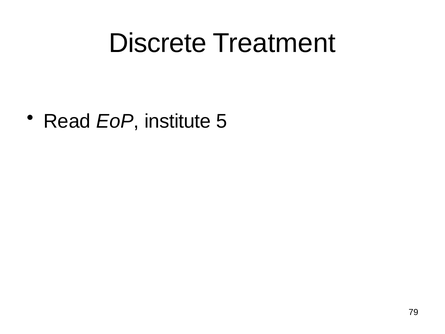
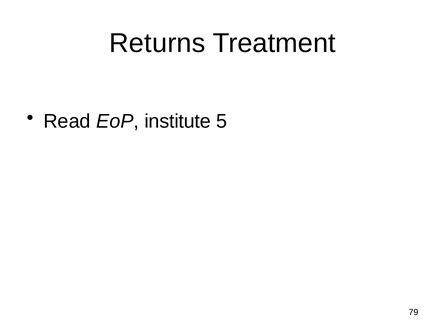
Discrete: Discrete -> Returns
